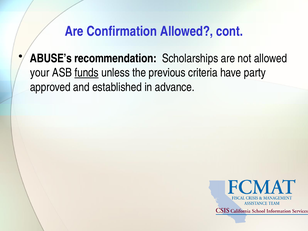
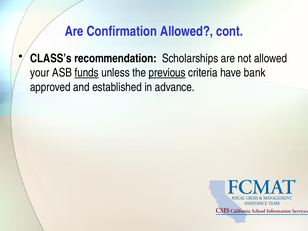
ABUSE’s: ABUSE’s -> CLASS’s
previous underline: none -> present
party: party -> bank
